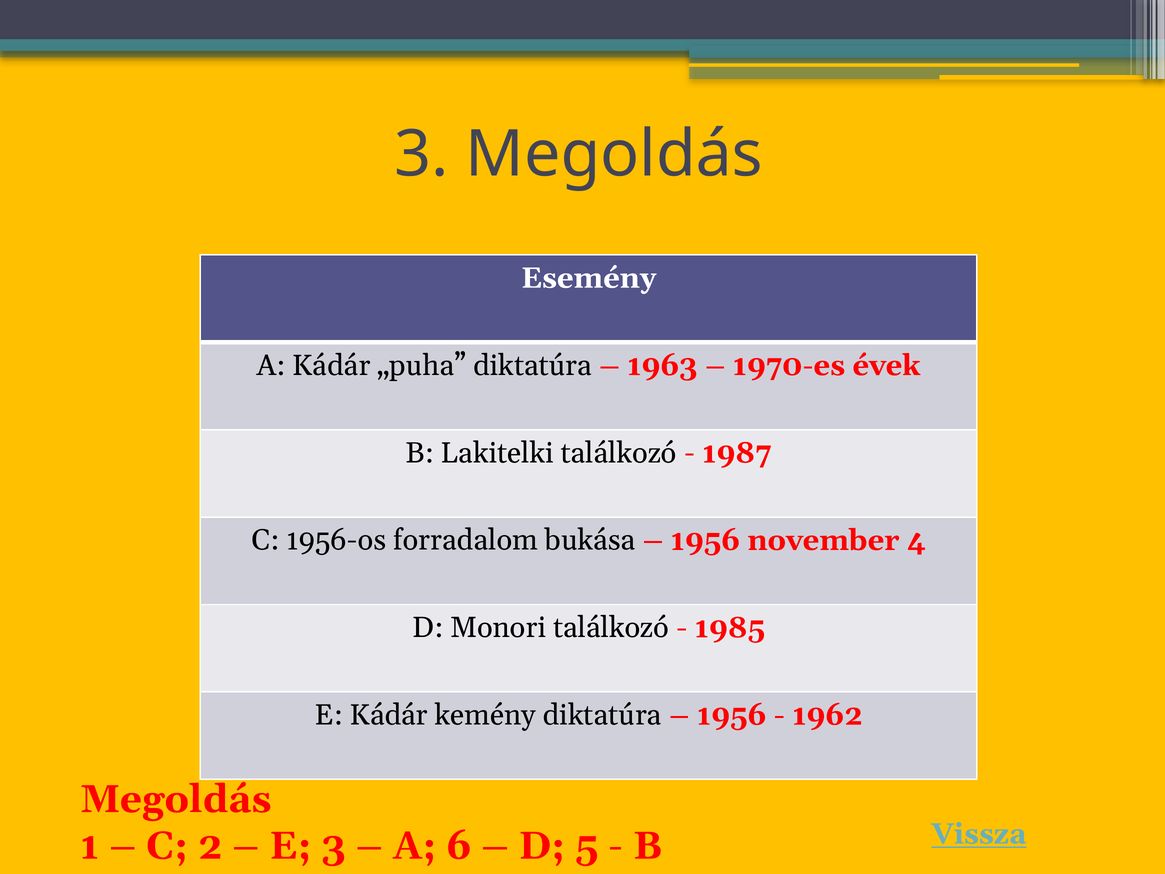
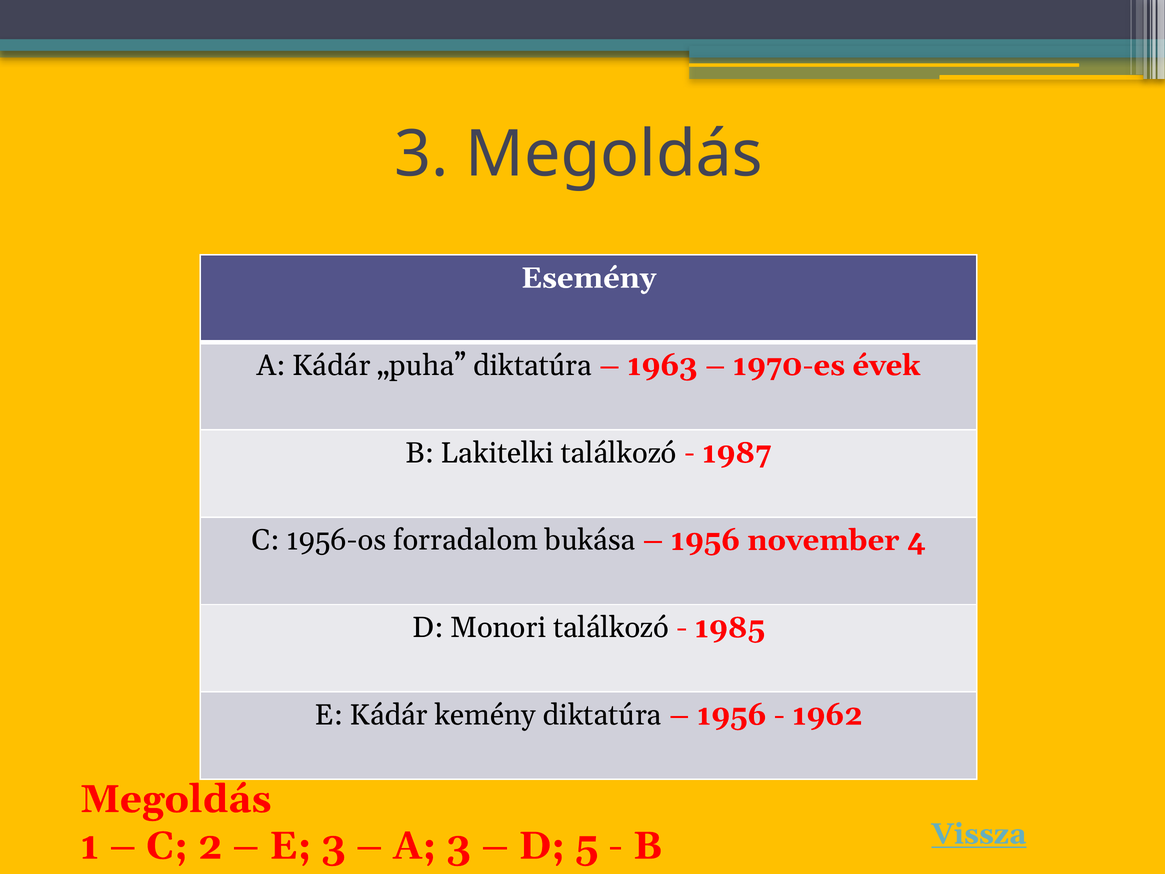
A 6: 6 -> 3
